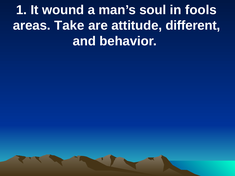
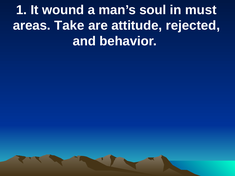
fools: fools -> must
different: different -> rejected
